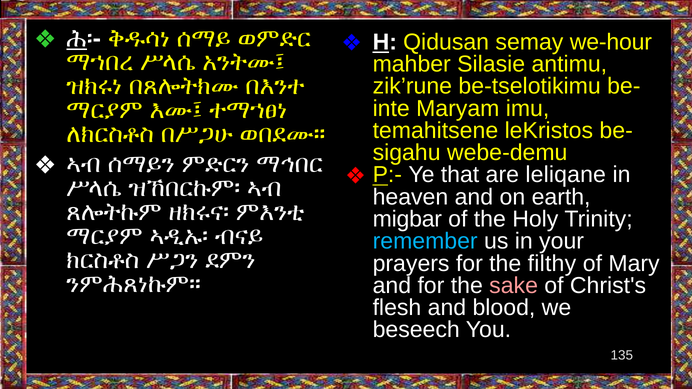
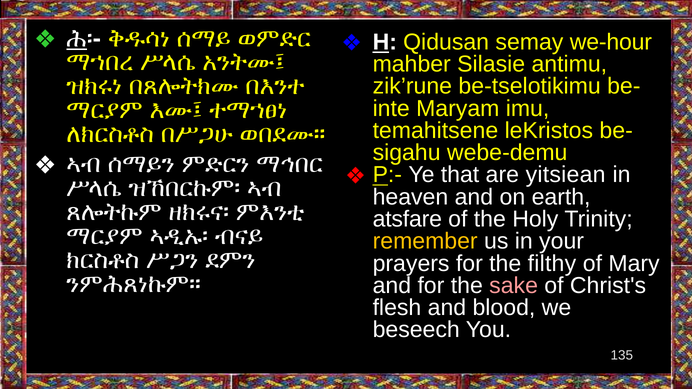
leliqane: leliqane -> yitsiean
migbar: migbar -> atsfare
remember colour: light blue -> yellow
